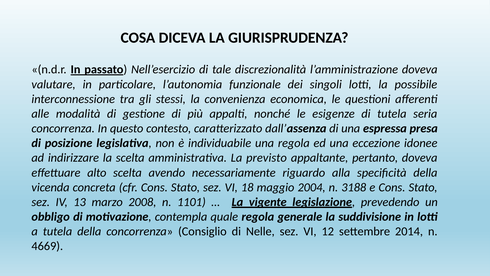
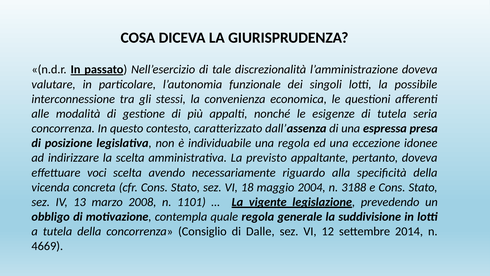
alto: alto -> voci
Nelle: Nelle -> Dalle
